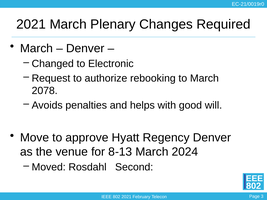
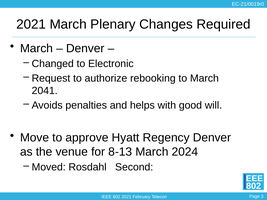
2078: 2078 -> 2041
